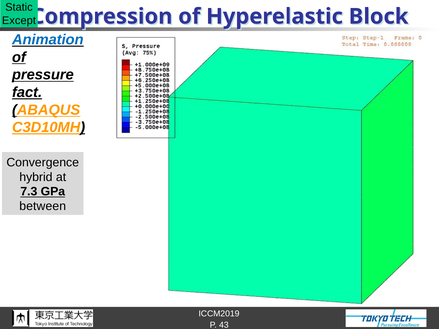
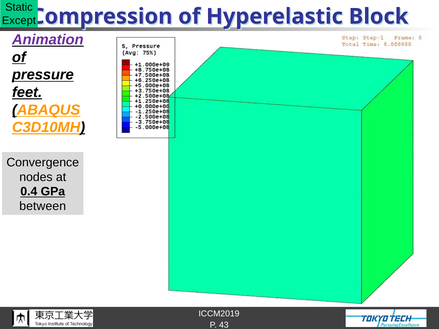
Animation colour: blue -> purple
fact: fact -> feet
hybrid: hybrid -> nodes
7.3: 7.3 -> 0.4
